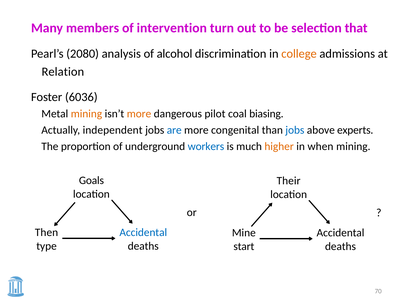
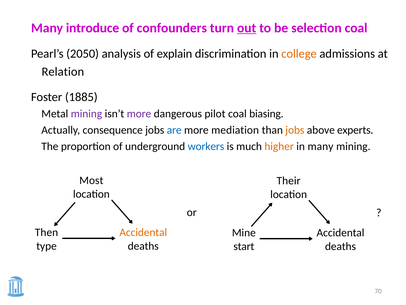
members: members -> introduce
intervention: intervention -> confounders
out underline: none -> present
selection that: that -> coal
2080: 2080 -> 2050
alcohol: alcohol -> explain
6036: 6036 -> 1885
mining at (86, 114) colour: orange -> purple
more at (139, 114) colour: orange -> purple
independent: independent -> consequence
congenital: congenital -> mediation
jobs at (295, 130) colour: blue -> orange
in when: when -> many
Goals: Goals -> Most
Accidental at (143, 232) colour: blue -> orange
